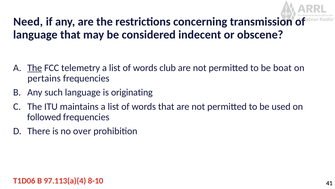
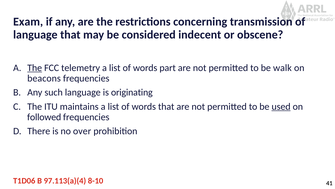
Need: Need -> Exam
club: club -> part
boat: boat -> walk
pertains: pertains -> beacons
used underline: none -> present
